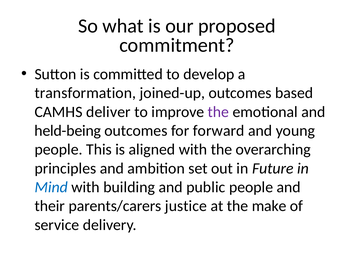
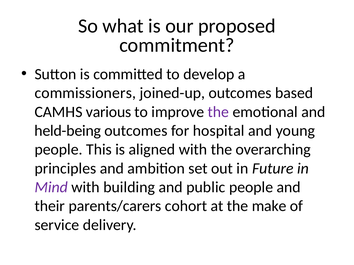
transformation: transformation -> commissioners
deliver: deliver -> various
forward: forward -> hospital
Mind colour: blue -> purple
justice: justice -> cohort
